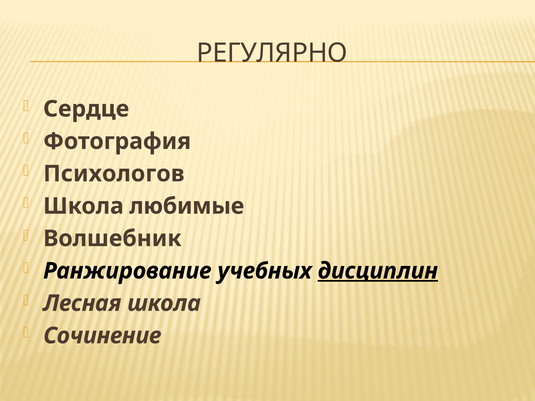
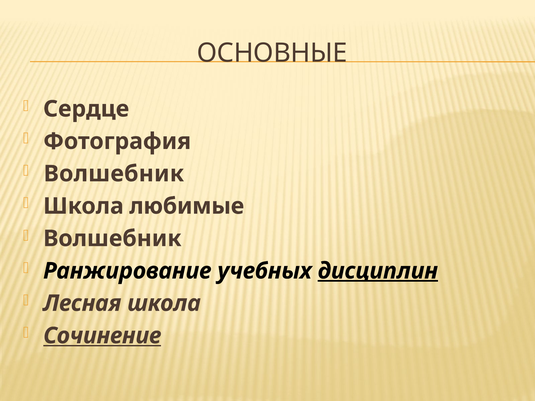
РЕГУЛЯРНО: РЕГУЛЯРНО -> ОСНОВНЫЕ
Психологов at (114, 174): Психологов -> Волшебник
Сочинение underline: none -> present
